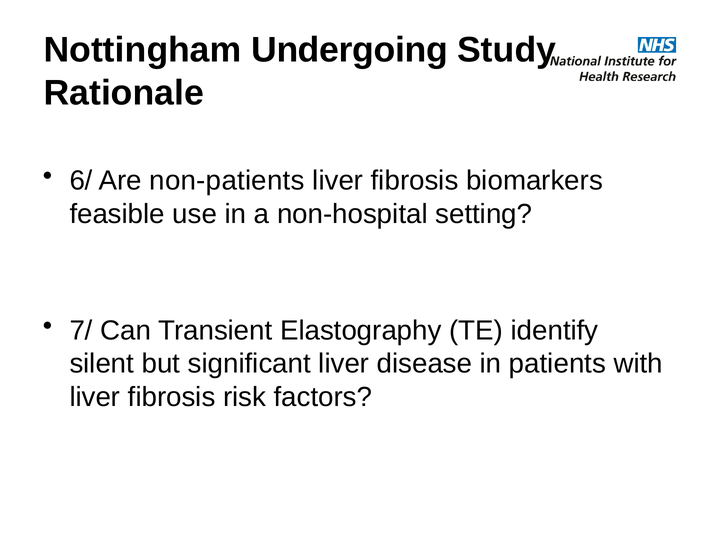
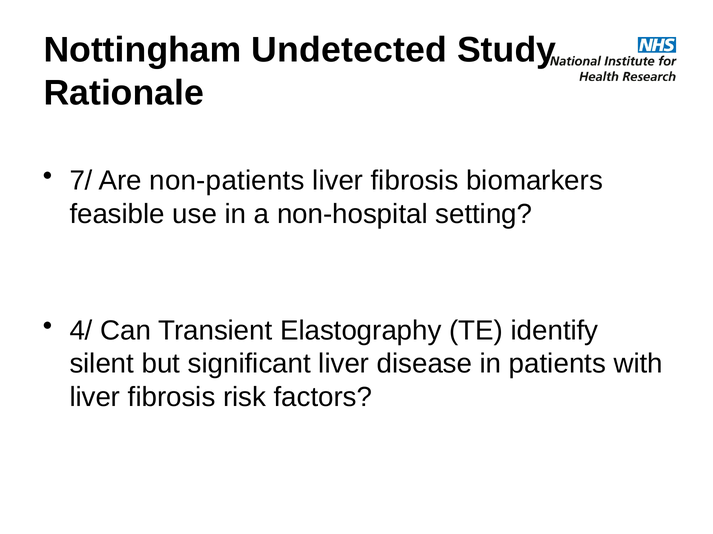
Undergoing: Undergoing -> Undetected
6/: 6/ -> 7/
7/: 7/ -> 4/
